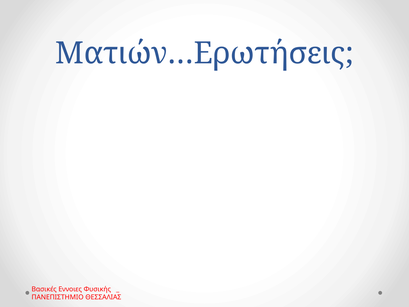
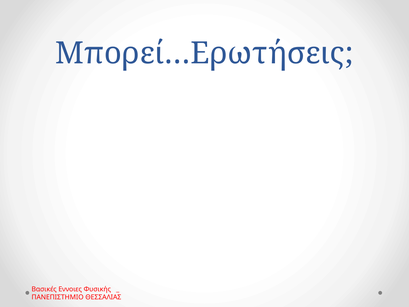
Ματιών…Ερωτήσεις: Ματιών…Ερωτήσεις -> Μπορεί…Ερωτήσεις
